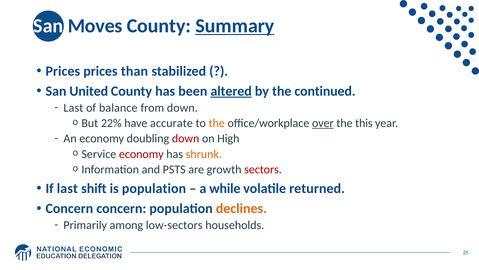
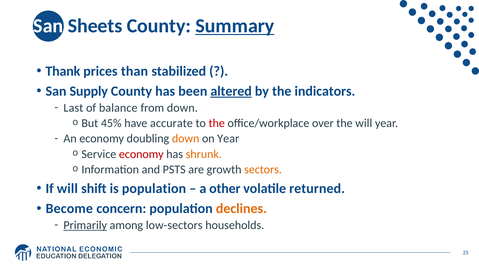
Moves: Moves -> Sheets
Prices at (63, 71): Prices -> Thank
United: United -> Supply
continued: continued -> indicators
22%: 22% -> 45%
the at (217, 123) colour: orange -> red
over underline: present -> none
the this: this -> will
down at (186, 138) colour: red -> orange
on High: High -> Year
sectors colour: red -> orange
If last: last -> will
while: while -> other
Concern at (69, 208): Concern -> Become
Primarily underline: none -> present
